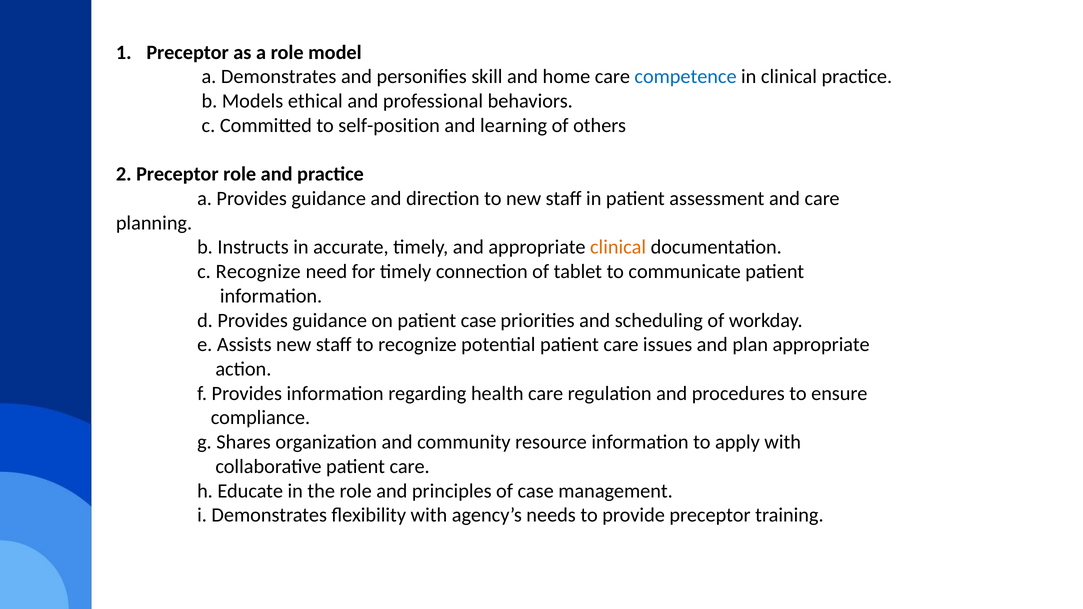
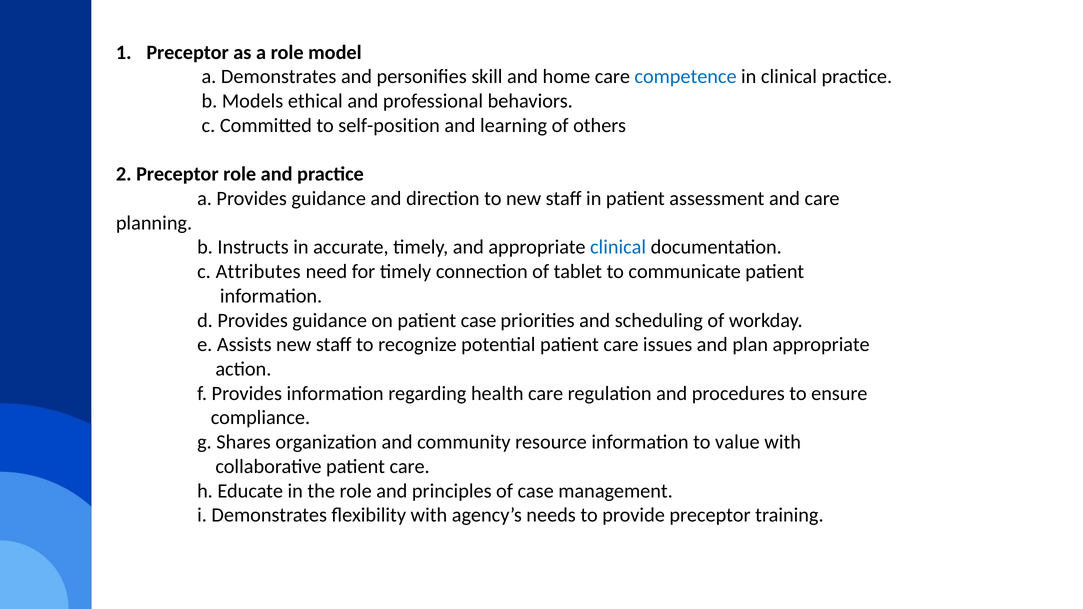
clinical at (618, 247) colour: orange -> blue
c Recognize: Recognize -> Attributes
apply: apply -> value
